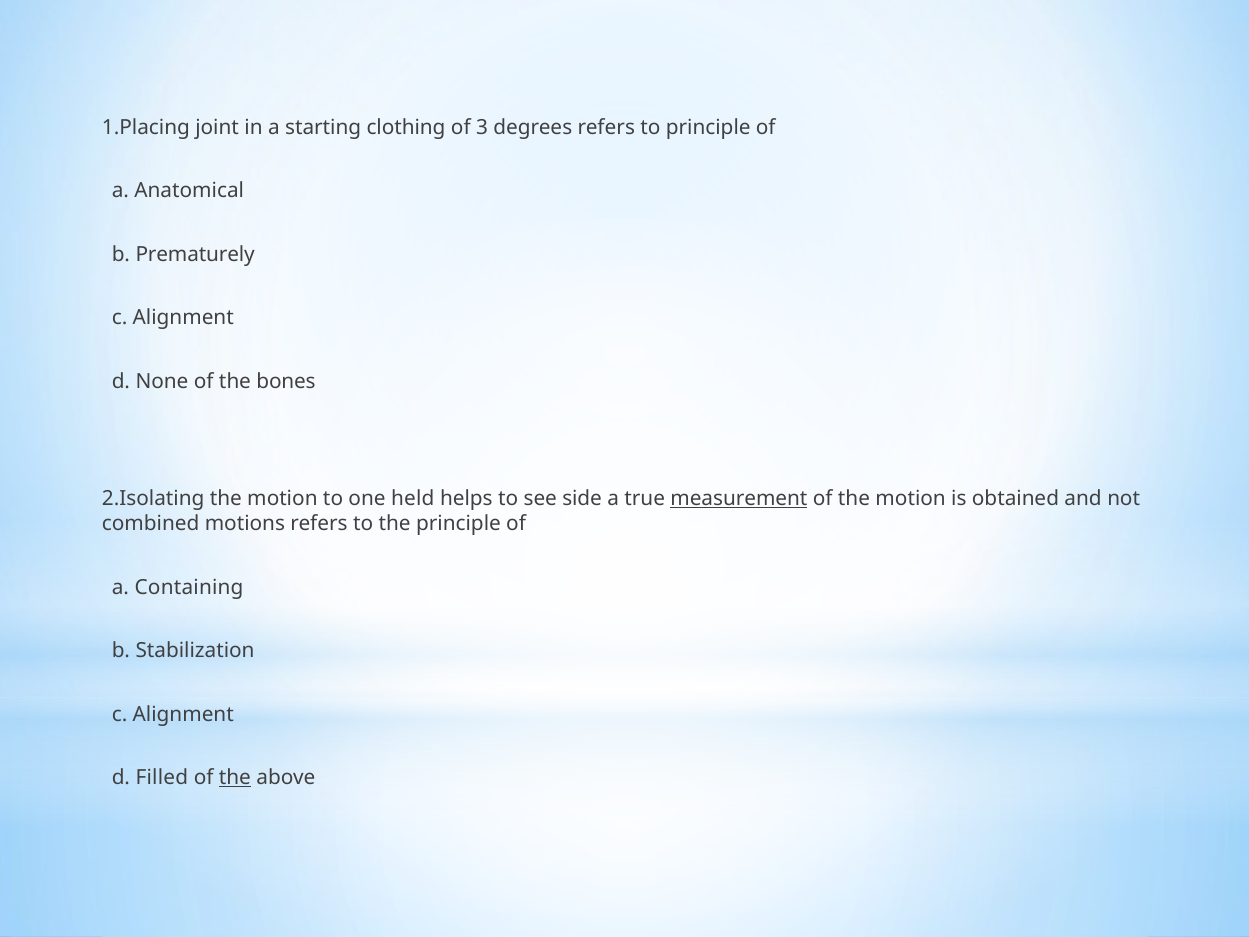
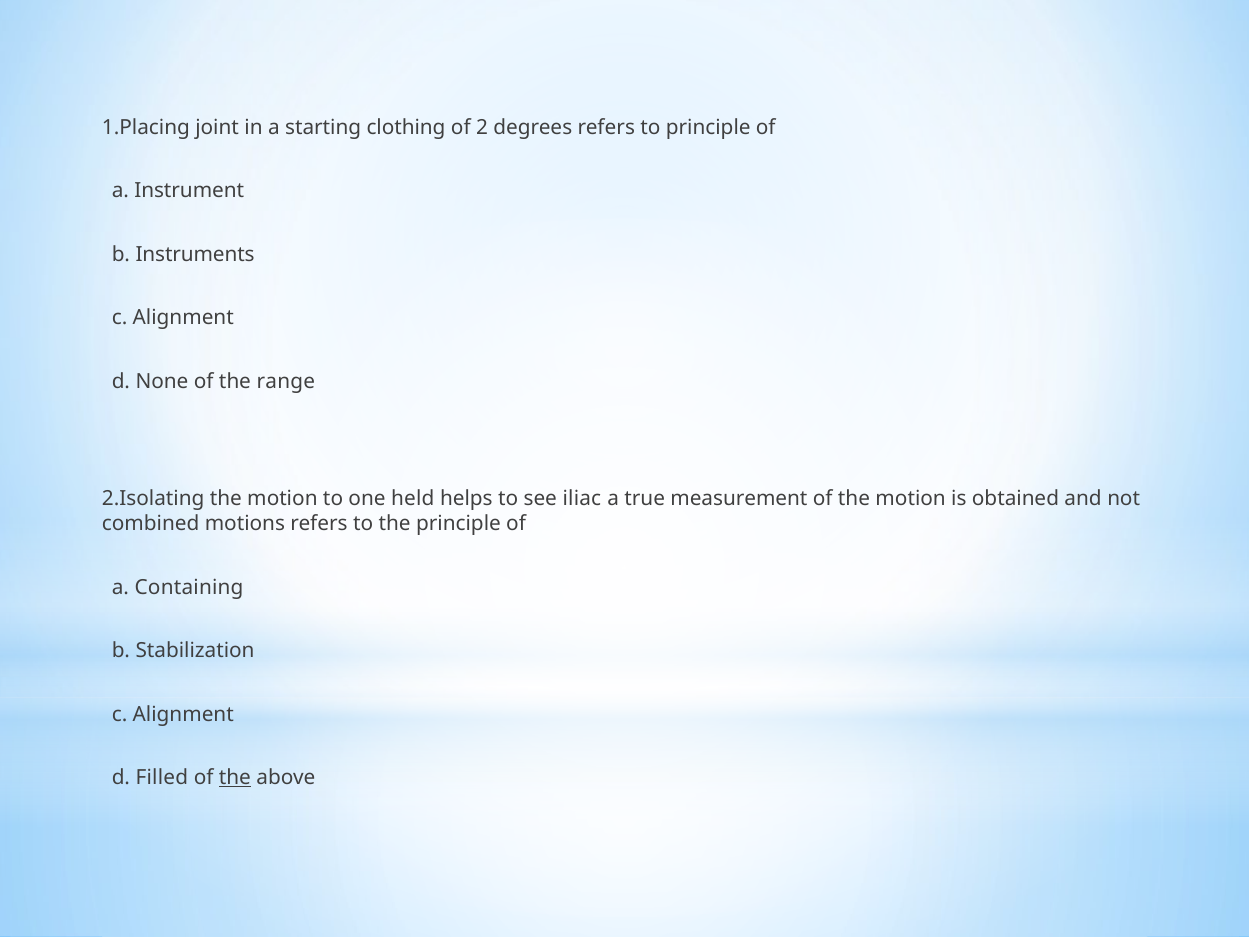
3: 3 -> 2
Anatomical: Anatomical -> Instrument
Prematurely: Prematurely -> Instruments
bones: bones -> range
side: side -> iliac
measurement underline: present -> none
